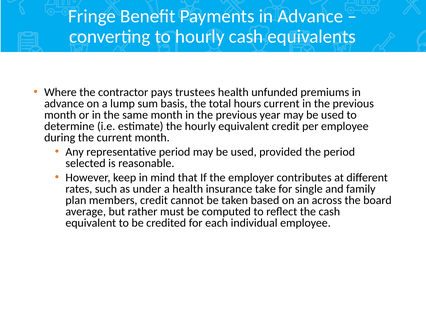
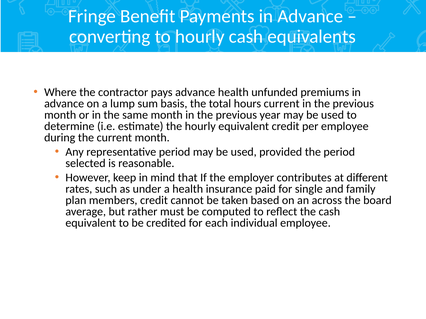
pays trustees: trustees -> advance
take: take -> paid
